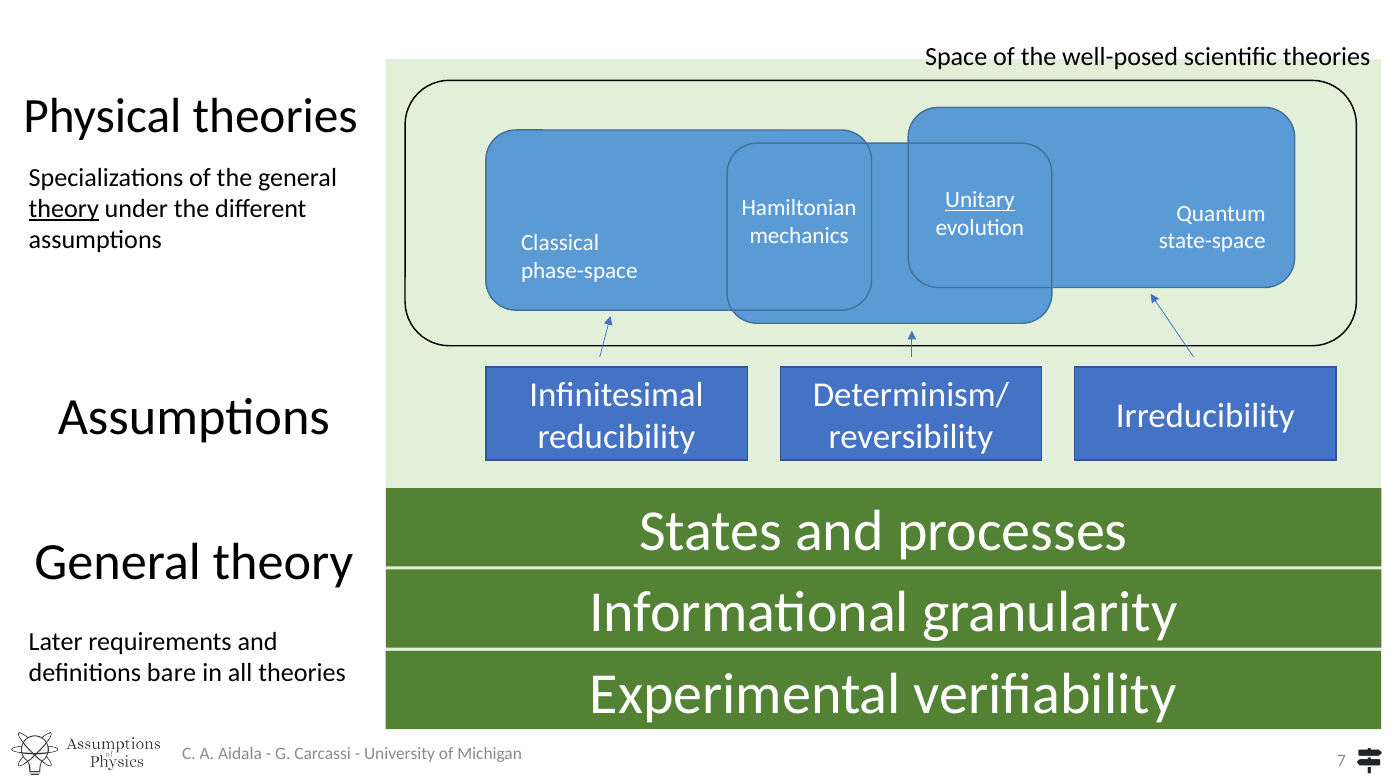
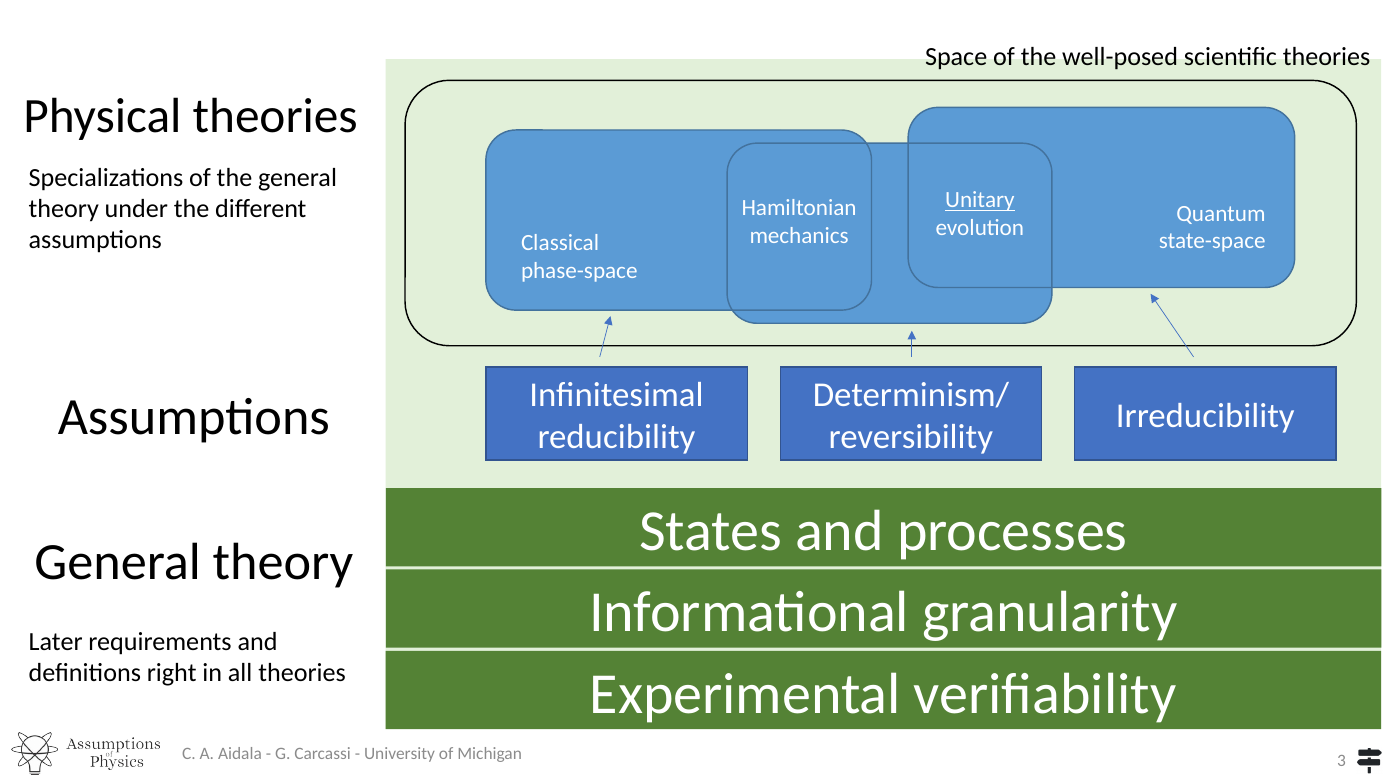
theory at (64, 209) underline: present -> none
bare: bare -> right
7: 7 -> 3
